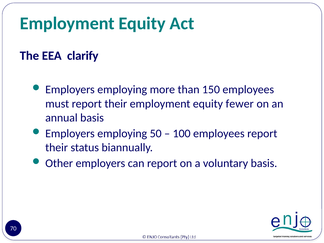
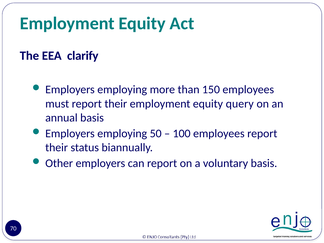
fewer: fewer -> query
